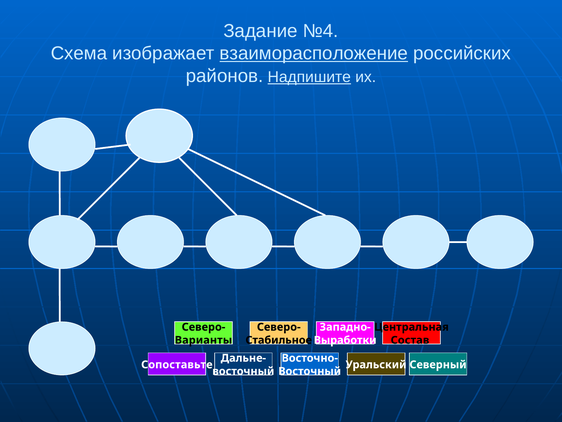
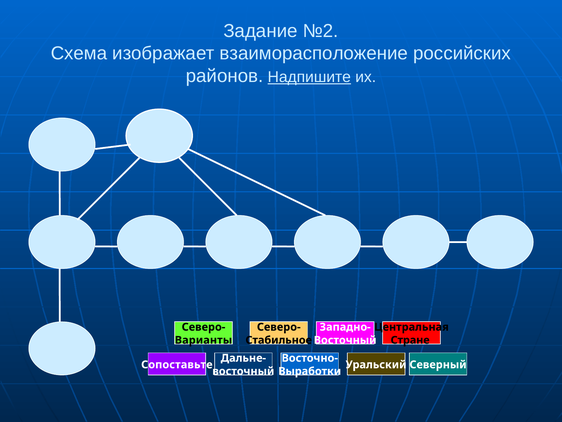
№4: №4 -> №2
взаиморасположение underline: present -> none
Выработки at (345, 340): Выработки -> Восточный
Состав: Состав -> Стране
Восточный at (310, 371): Восточный -> Выработки
